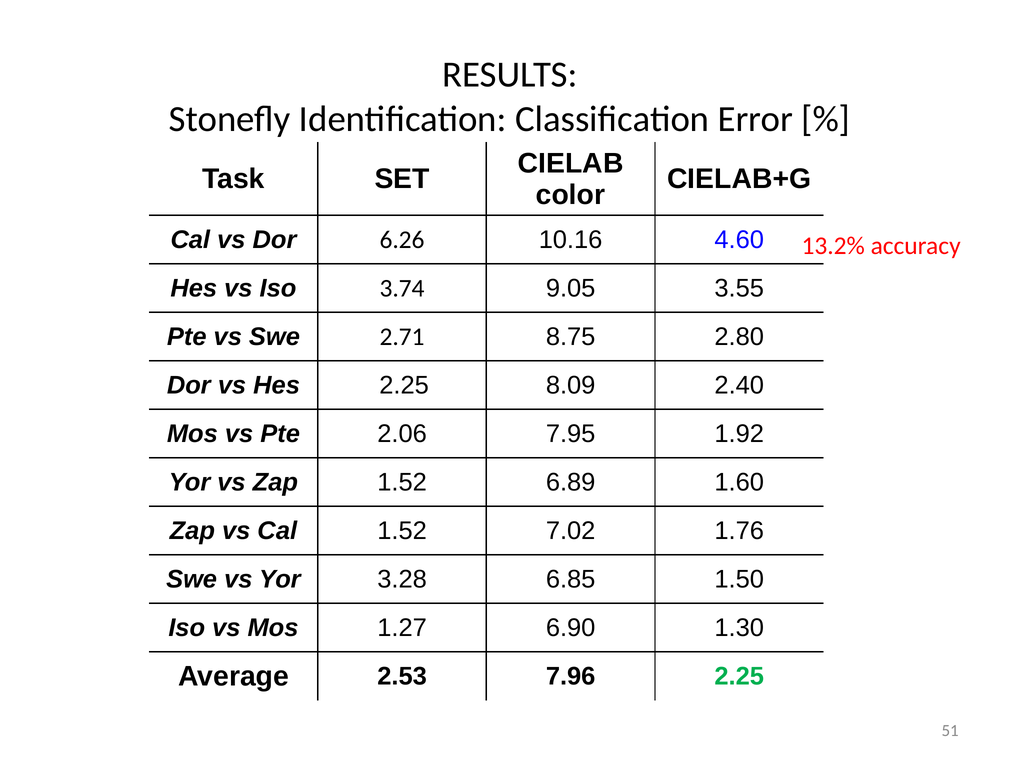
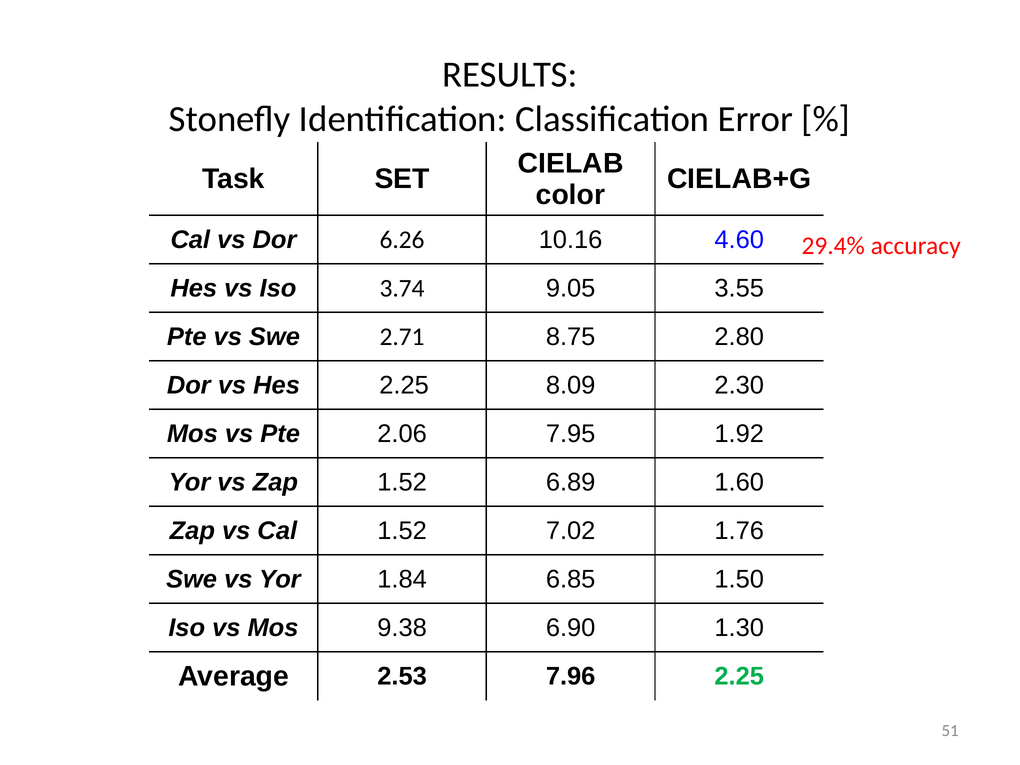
13.2%: 13.2% -> 29.4%
2.40: 2.40 -> 2.30
3.28: 3.28 -> 1.84
1.27: 1.27 -> 9.38
